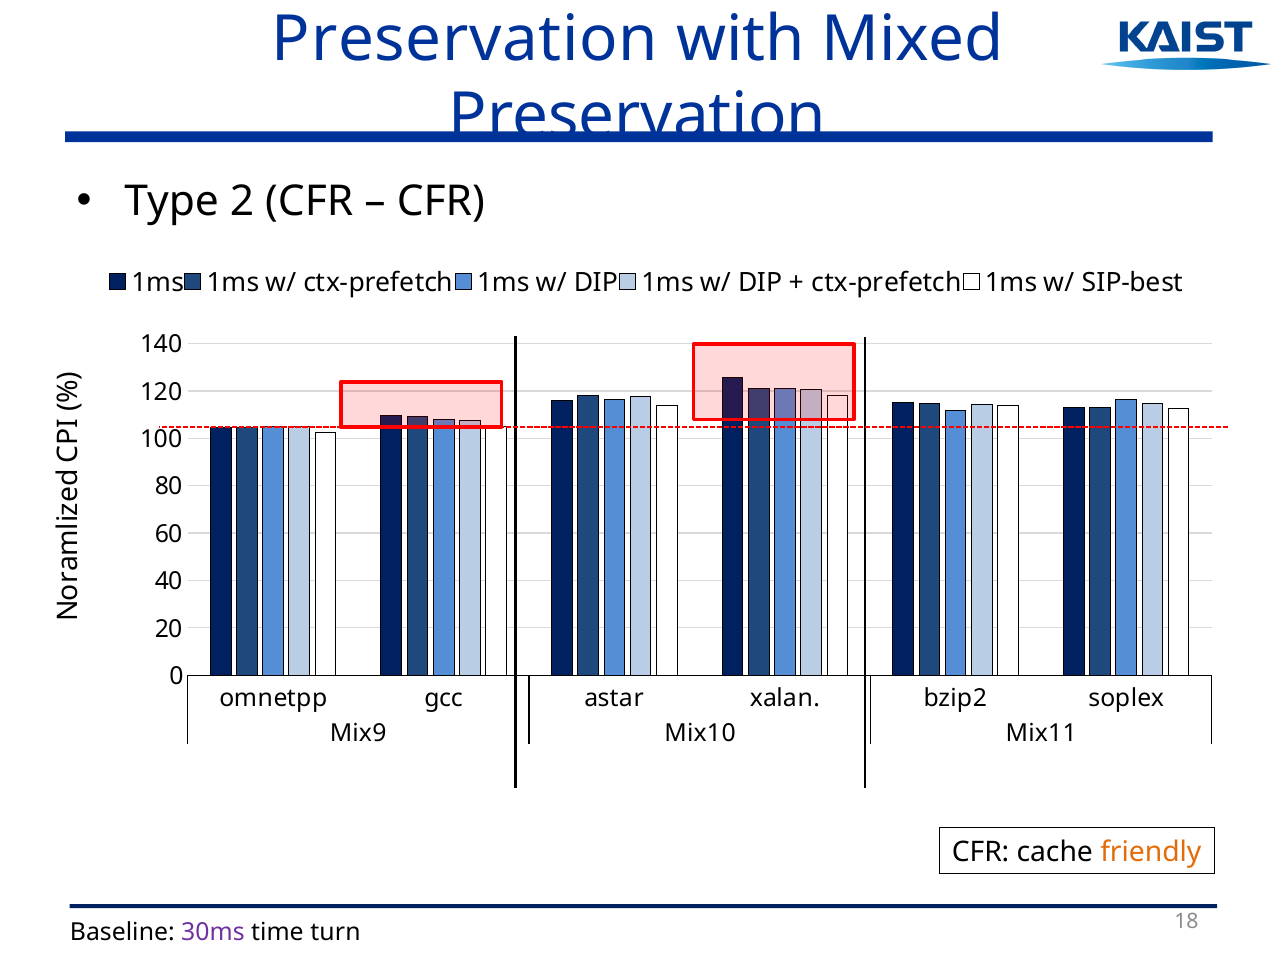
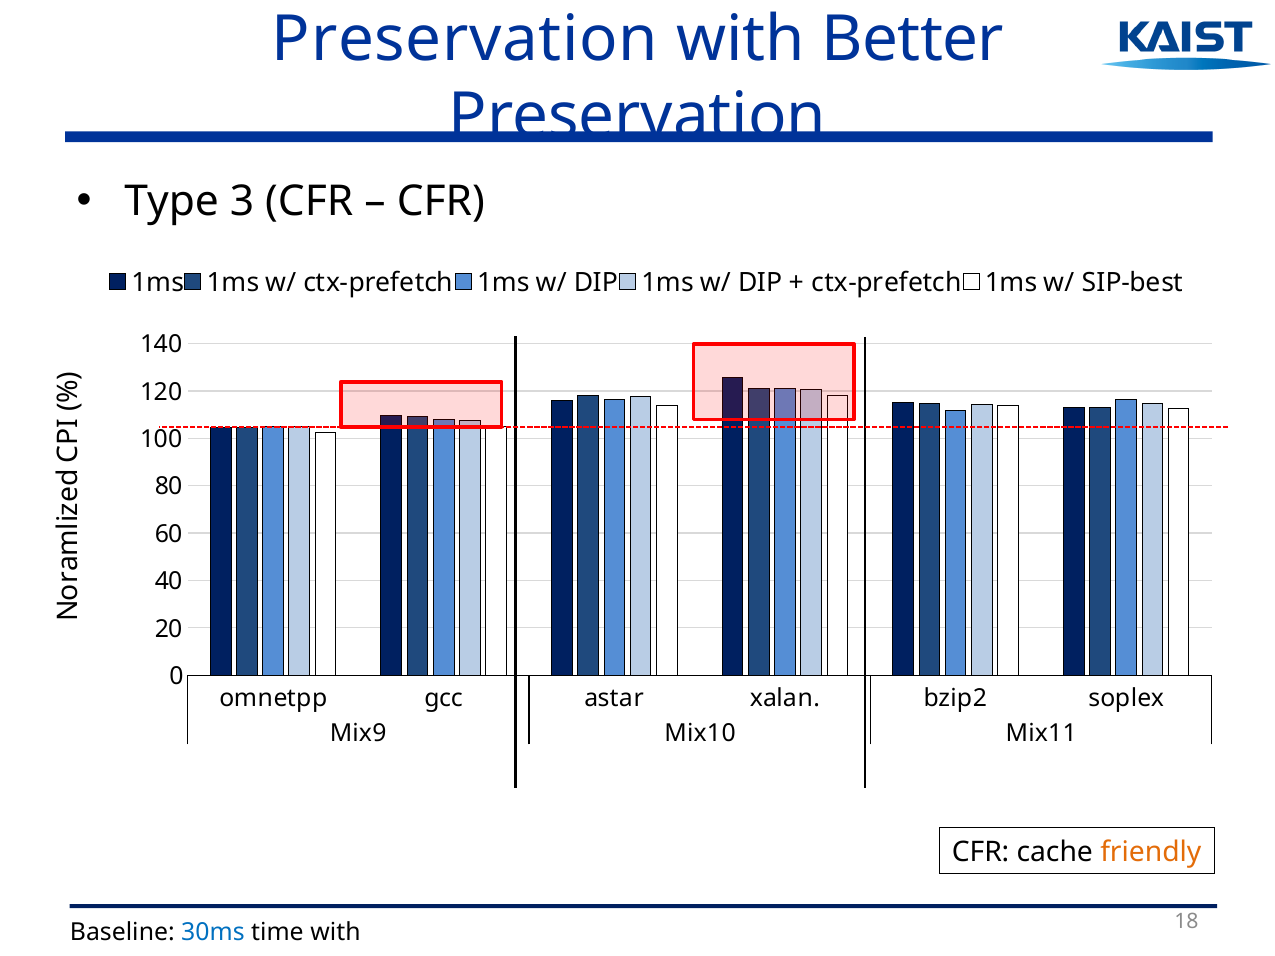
Mixed: Mixed -> Better
2: 2 -> 3
30ms colour: purple -> blue
time turn: turn -> with
